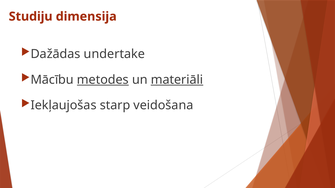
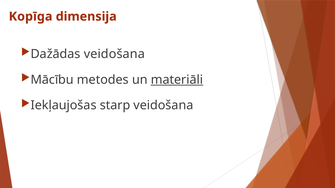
Studiju: Studiju -> Kopīga
Dažādas undertake: undertake -> veidošana
metodes underline: present -> none
